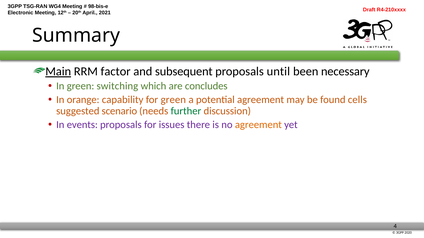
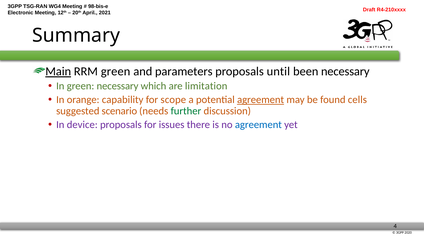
RRM factor: factor -> green
subsequent: subsequent -> parameters
green switching: switching -> necessary
concludes: concludes -> limitation
for green: green -> scope
agreement at (261, 100) underline: none -> present
events: events -> device
agreement at (258, 125) colour: orange -> blue
